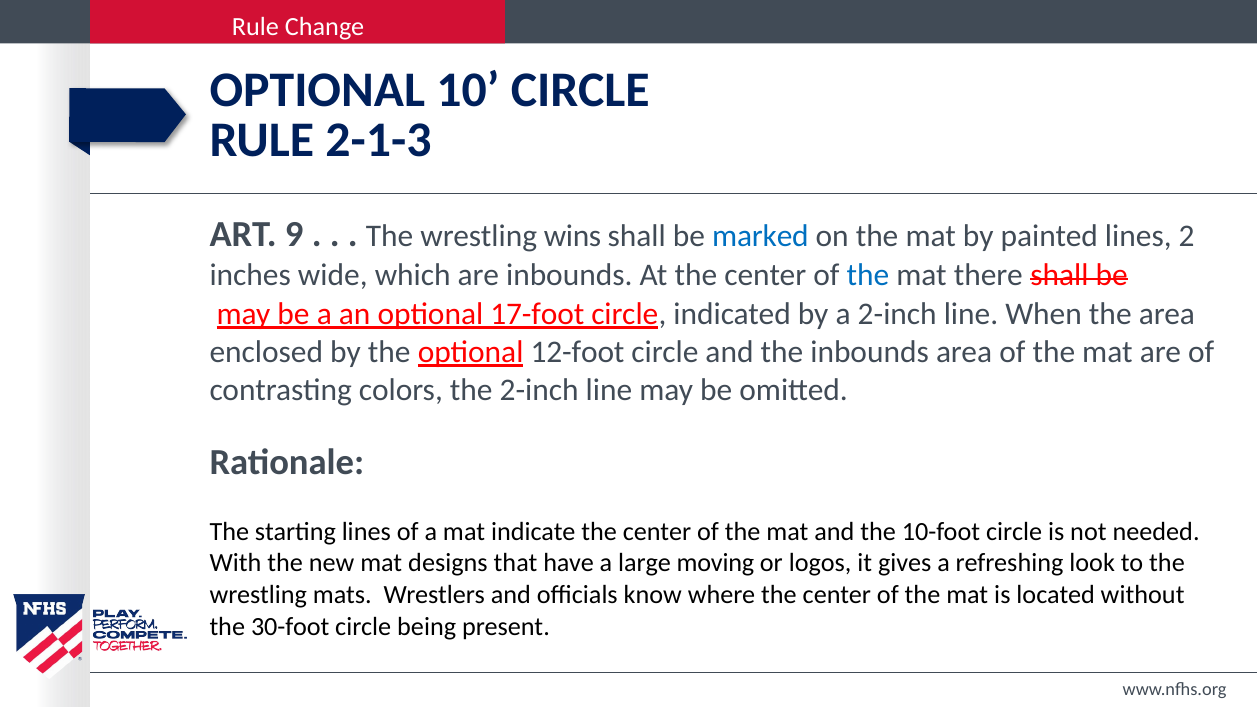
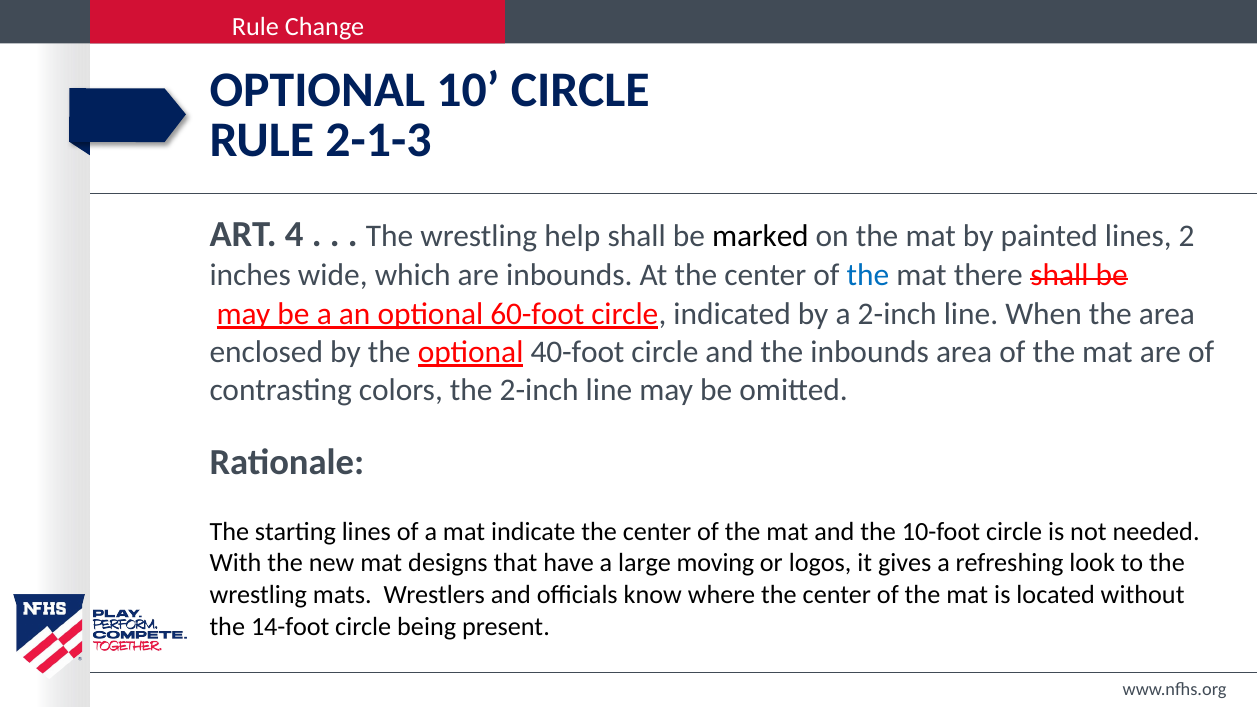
9: 9 -> 4
wins: wins -> help
marked colour: blue -> black
17-foot: 17-foot -> 60-foot
12-foot: 12-foot -> 40-foot
30-foot: 30-foot -> 14-foot
